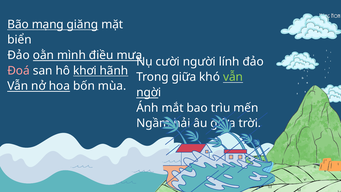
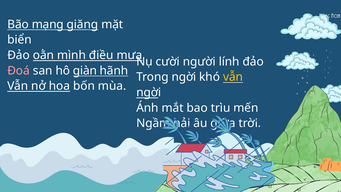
khơi: khơi -> giàn
Trong giữa: giữa -> ngời
vẫn at (233, 77) colour: light green -> yellow
